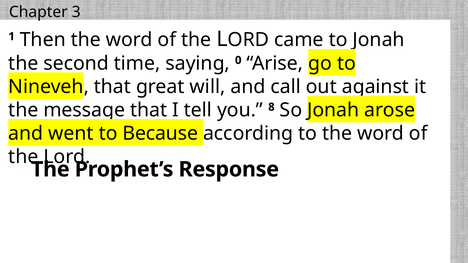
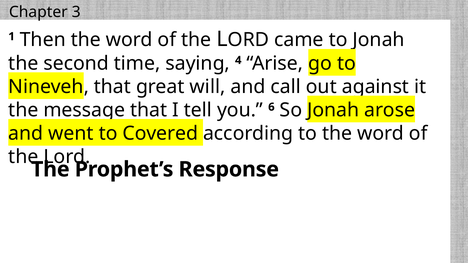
0: 0 -> 4
8: 8 -> 6
Because: Because -> Covered
